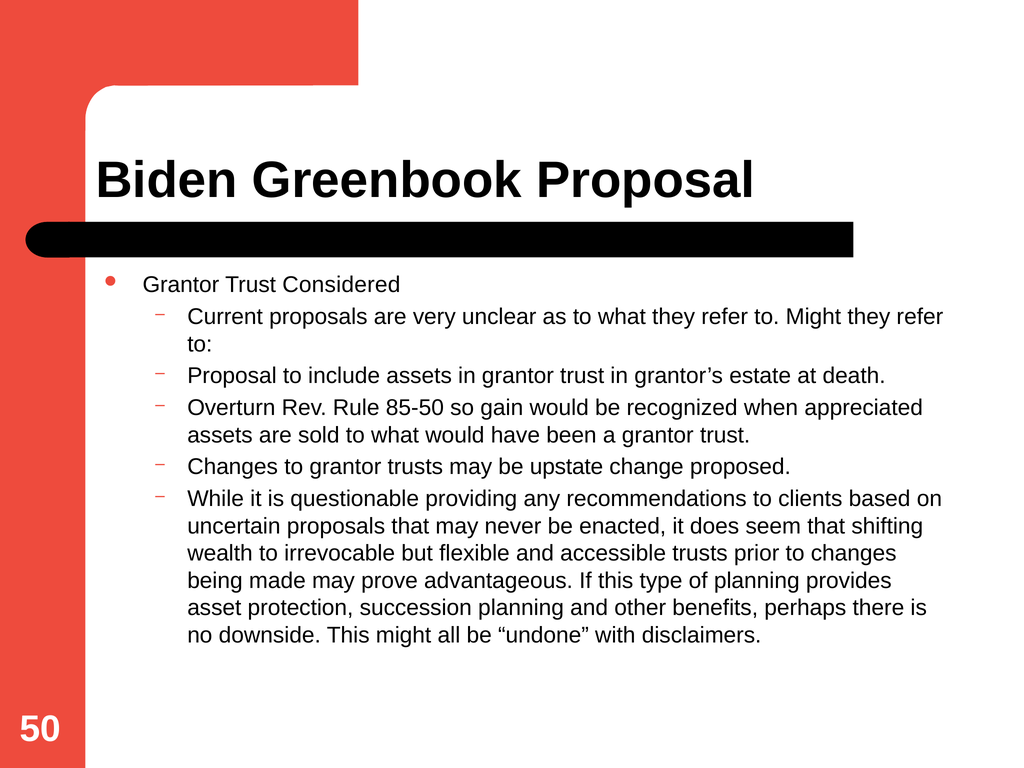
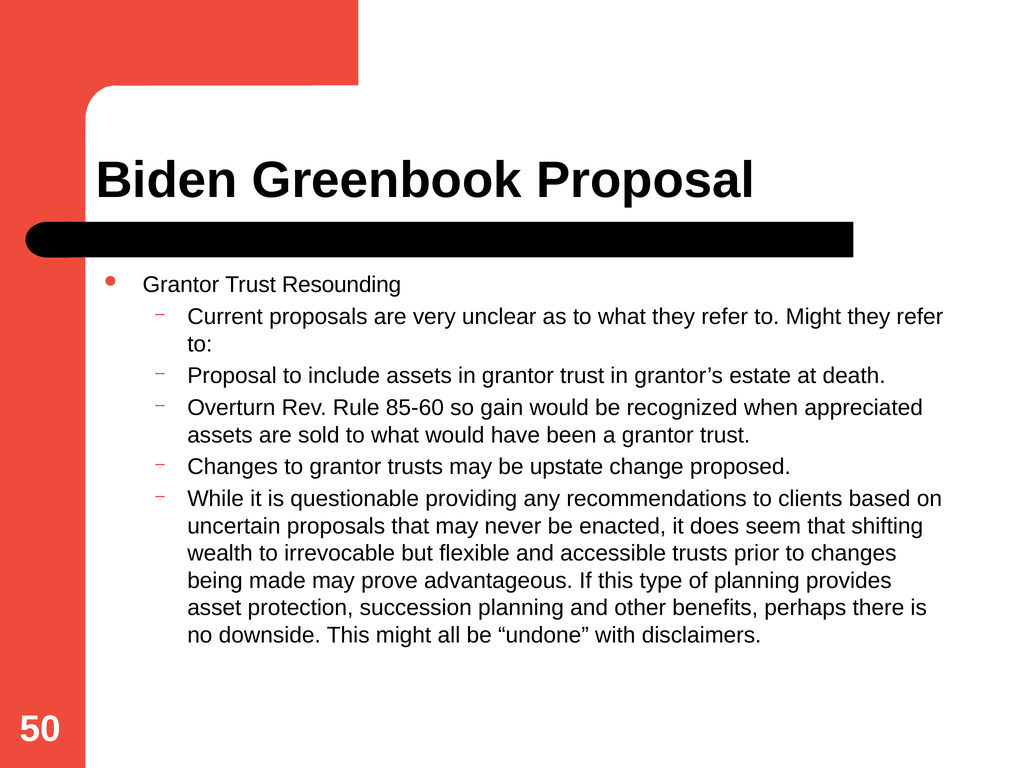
Considered: Considered -> Resounding
85-50: 85-50 -> 85-60
